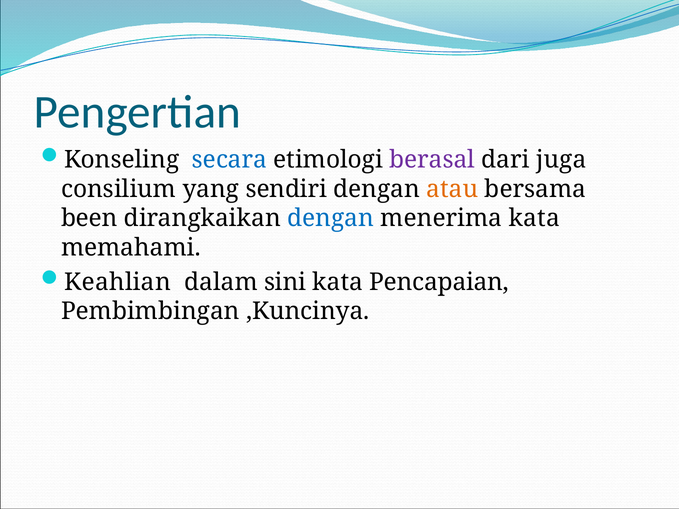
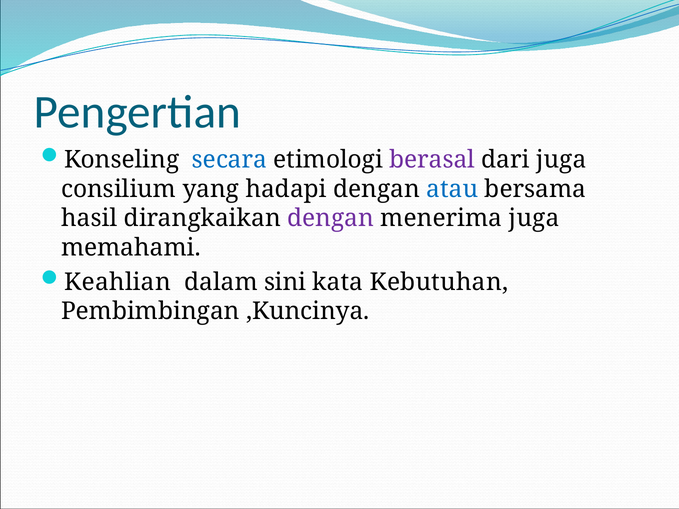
sendiri: sendiri -> hadapi
atau colour: orange -> blue
been: been -> hasil
dengan at (331, 218) colour: blue -> purple
menerima kata: kata -> juga
Pencapaian: Pencapaian -> Kebutuhan
